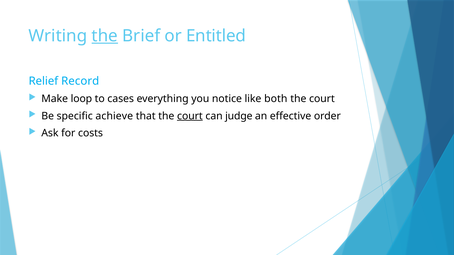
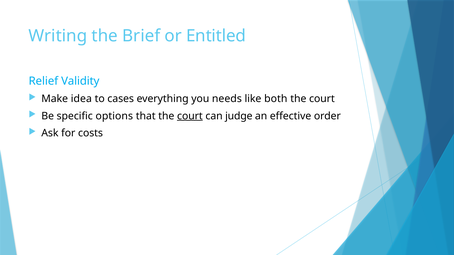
the at (105, 36) underline: present -> none
Record: Record -> Validity
loop: loop -> idea
notice: notice -> needs
achieve: achieve -> options
